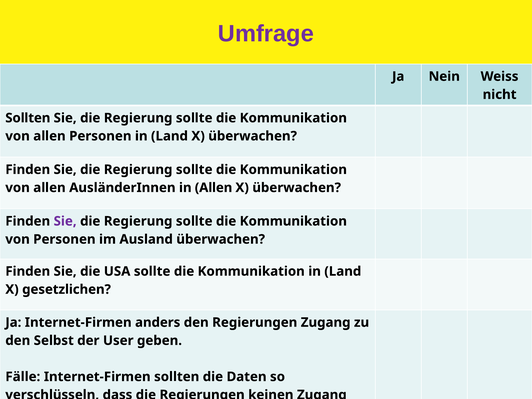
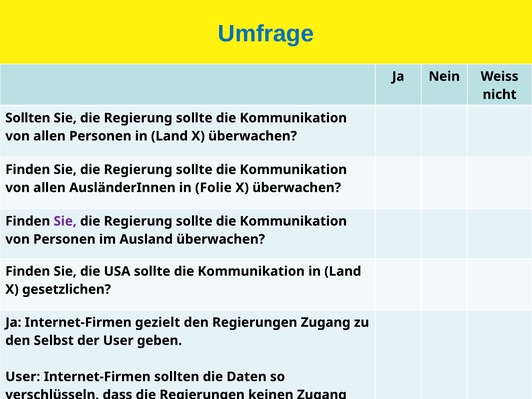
Umfrage colour: purple -> blue
in Allen: Allen -> Folie
anders: anders -> gezielt
Fälle at (23, 377): Fälle -> User
